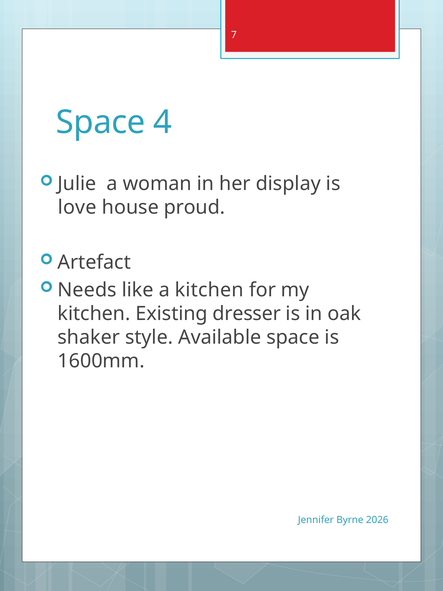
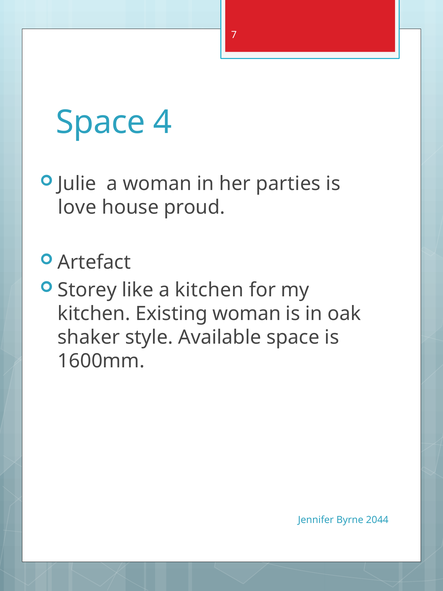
display: display -> parties
Needs: Needs -> Storey
Existing dresser: dresser -> woman
2026: 2026 -> 2044
